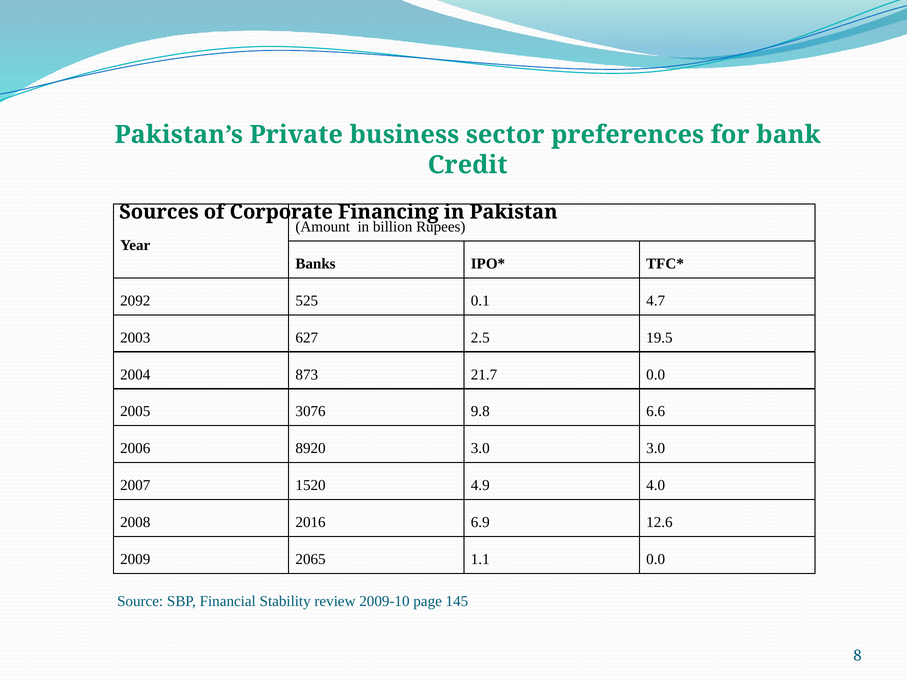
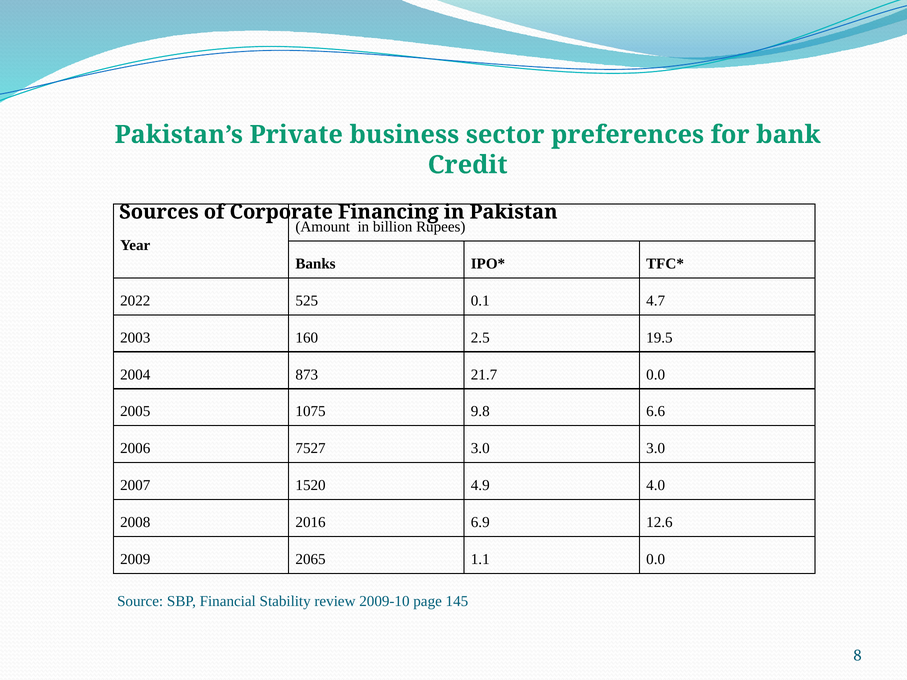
2092: 2092 -> 2022
627: 627 -> 160
3076: 3076 -> 1075
8920: 8920 -> 7527
